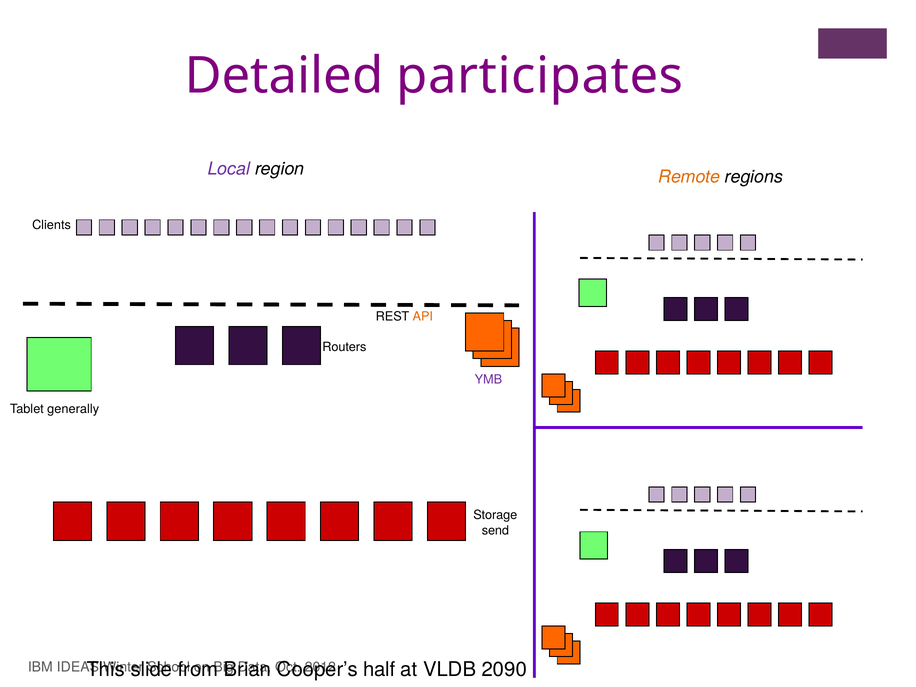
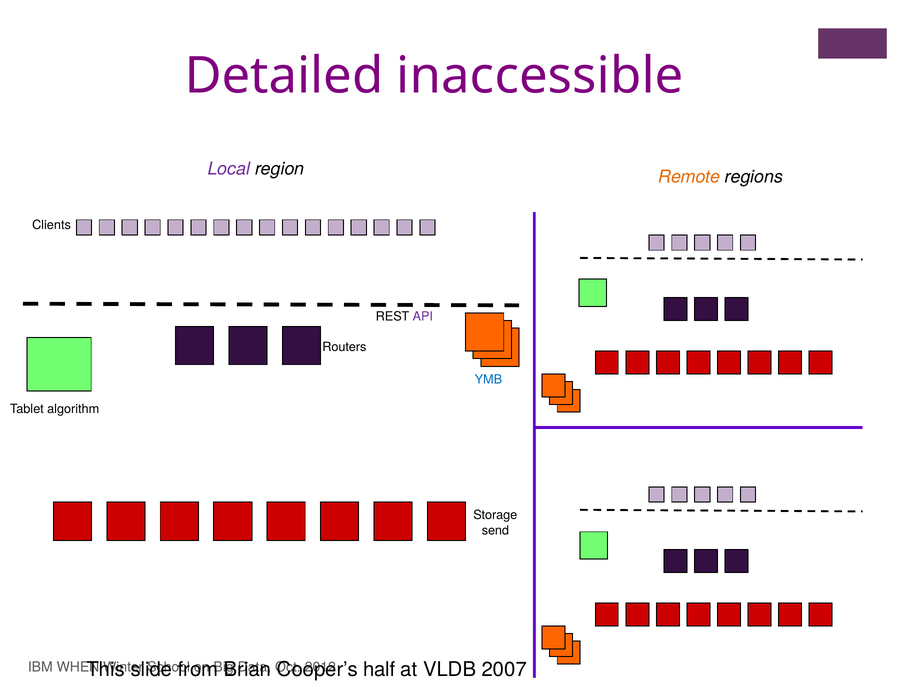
participates: participates -> inaccessible
API colour: orange -> purple
YMB colour: purple -> blue
generally: generally -> algorithm
IDEAS: IDEAS -> WHEN
2090: 2090 -> 2007
